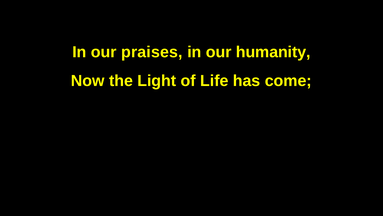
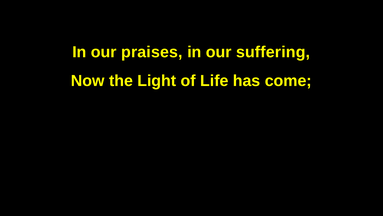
humanity: humanity -> suffering
